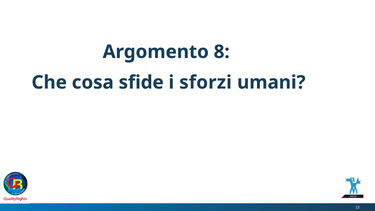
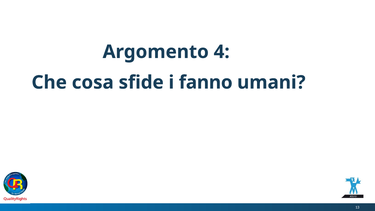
8: 8 -> 4
sforzi: sforzi -> fanno
